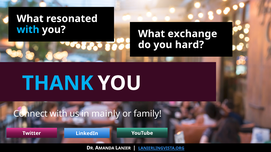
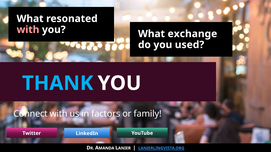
with at (28, 30) colour: light blue -> pink
hard: hard -> used
mainly: mainly -> factors
